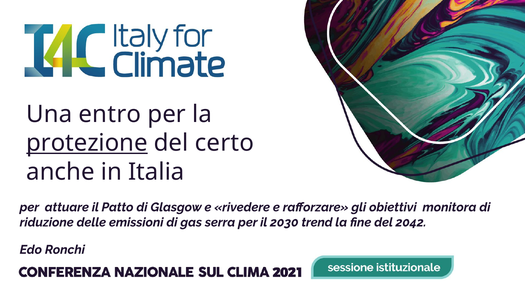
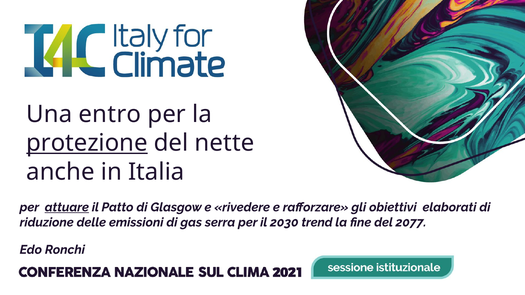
certo: certo -> nette
attuare underline: none -> present
monitora: monitora -> elaborati
2042: 2042 -> 2077
